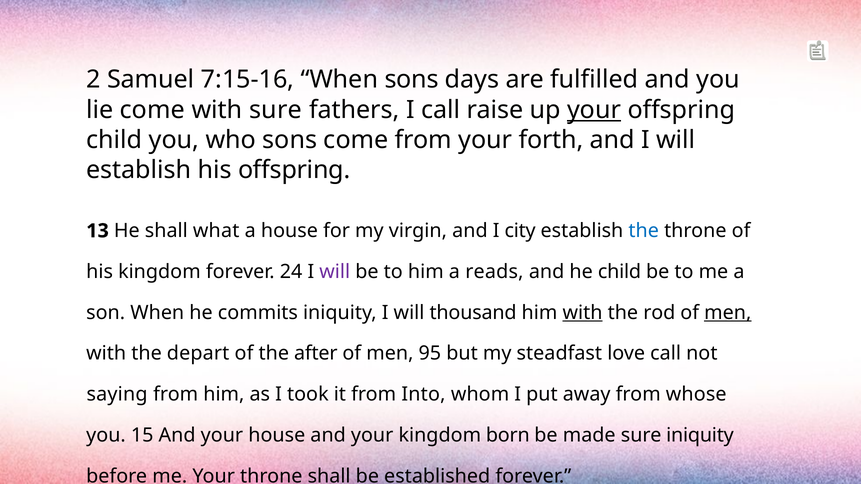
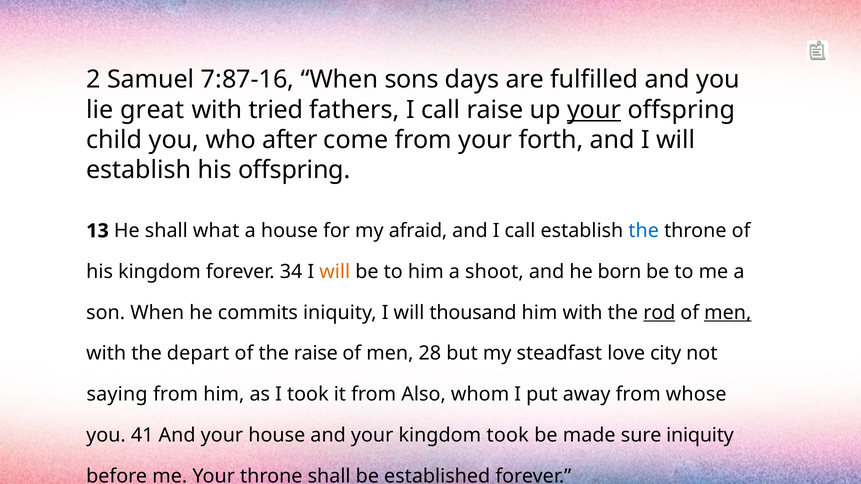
7:15-16: 7:15-16 -> 7:87-16
lie come: come -> great
with sure: sure -> tried
who sons: sons -> after
virgin: virgin -> afraid
and I city: city -> call
24: 24 -> 34
will at (335, 272) colour: purple -> orange
reads: reads -> shoot
he child: child -> born
with at (583, 313) underline: present -> none
rod underline: none -> present
the after: after -> raise
95: 95 -> 28
love call: call -> city
Into: Into -> Also
15: 15 -> 41
kingdom born: born -> took
